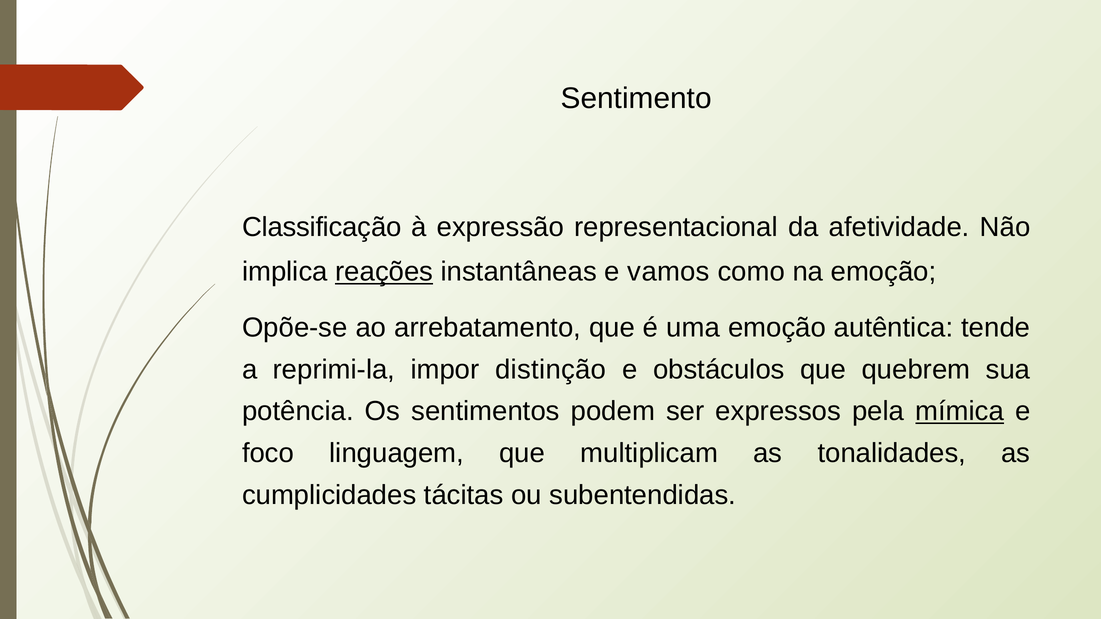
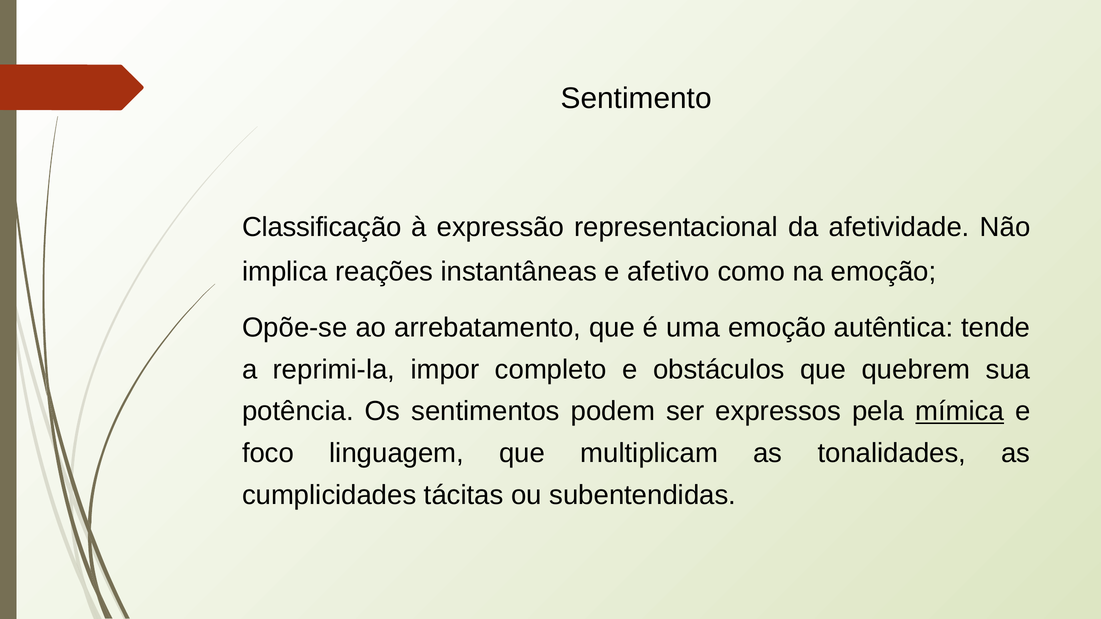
reações underline: present -> none
vamos: vamos -> afetivo
distinção: distinção -> completo
